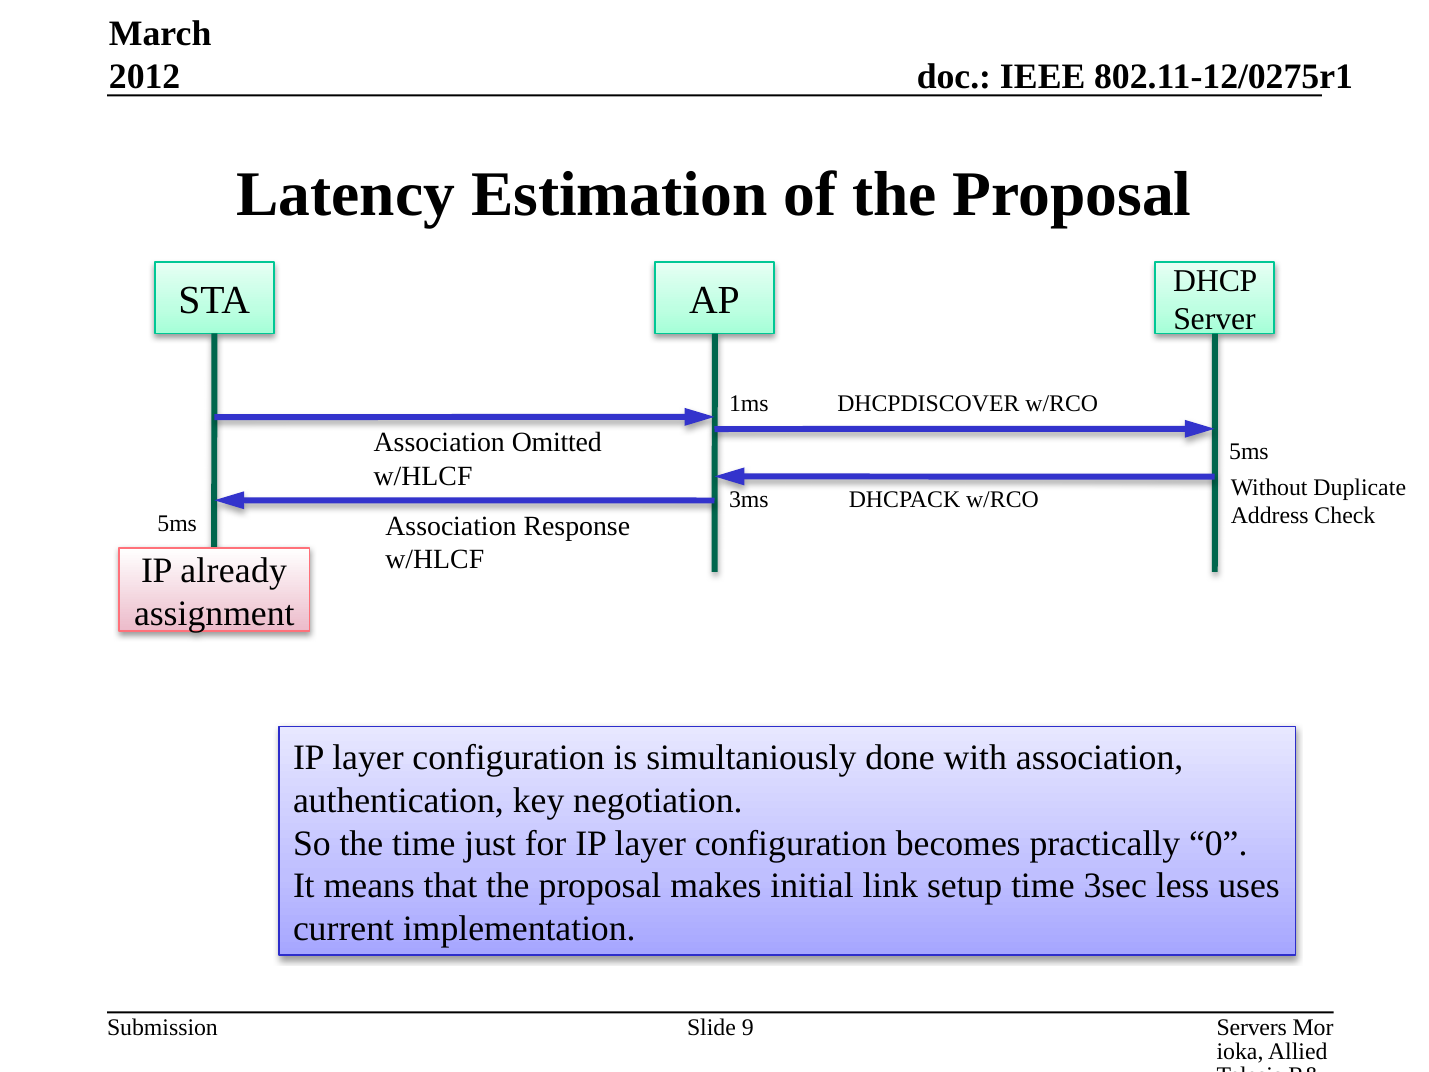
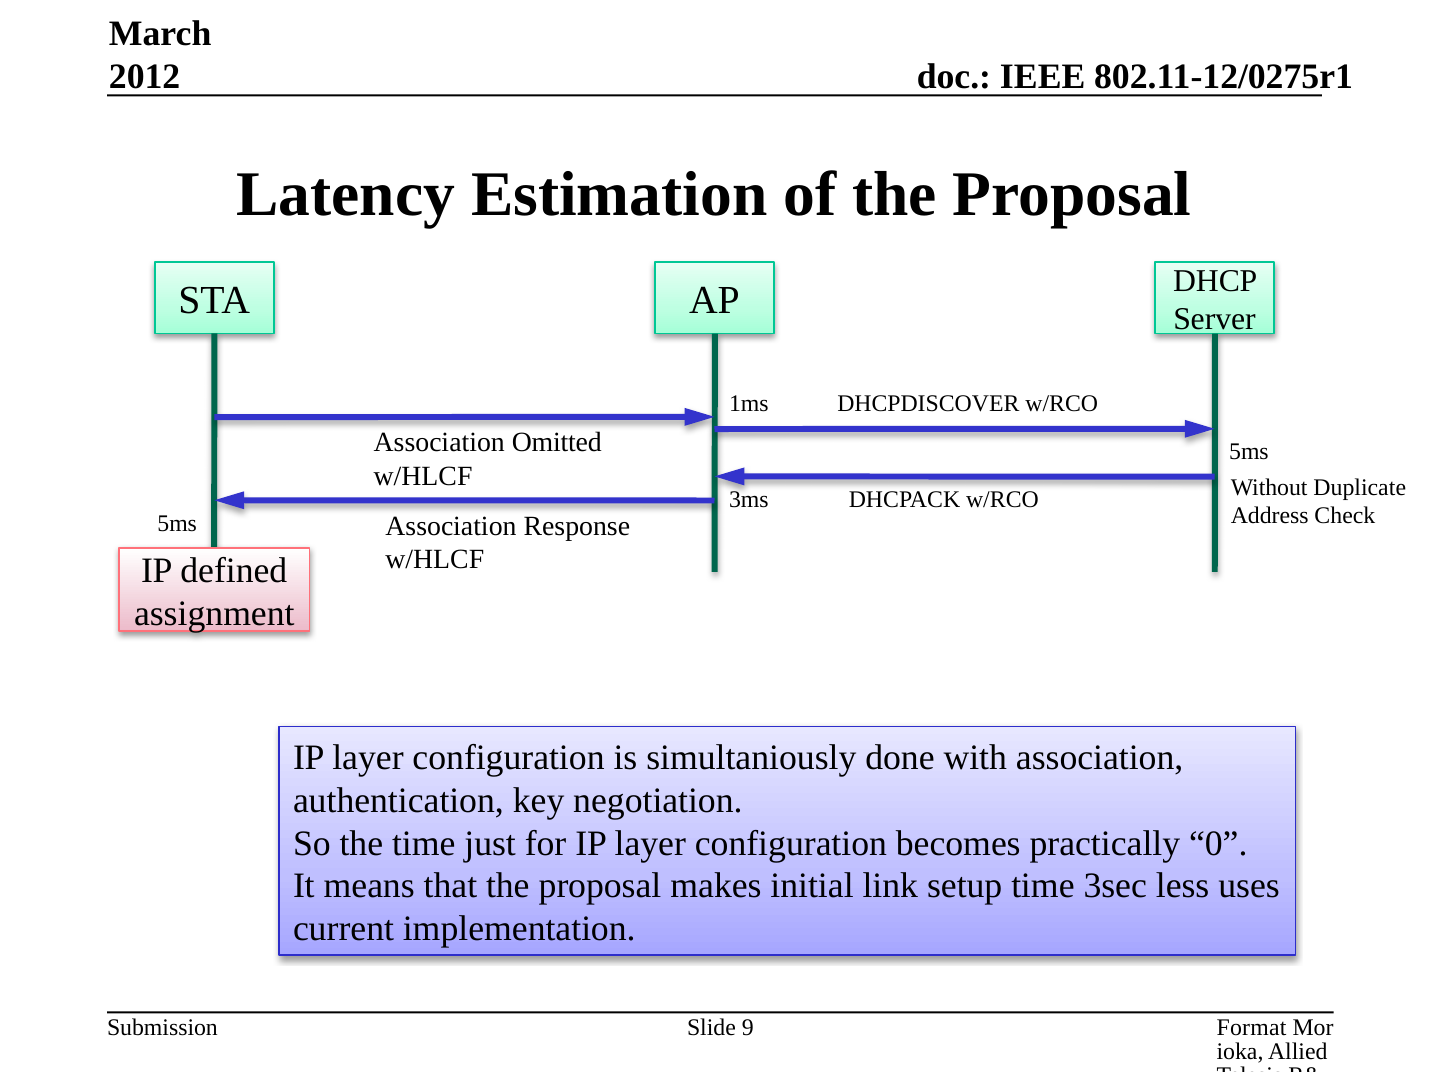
already: already -> defined
Servers: Servers -> Format
